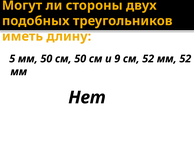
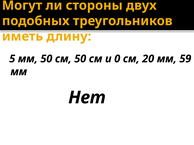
9: 9 -> 0
см 52: 52 -> 20
мм 52: 52 -> 59
